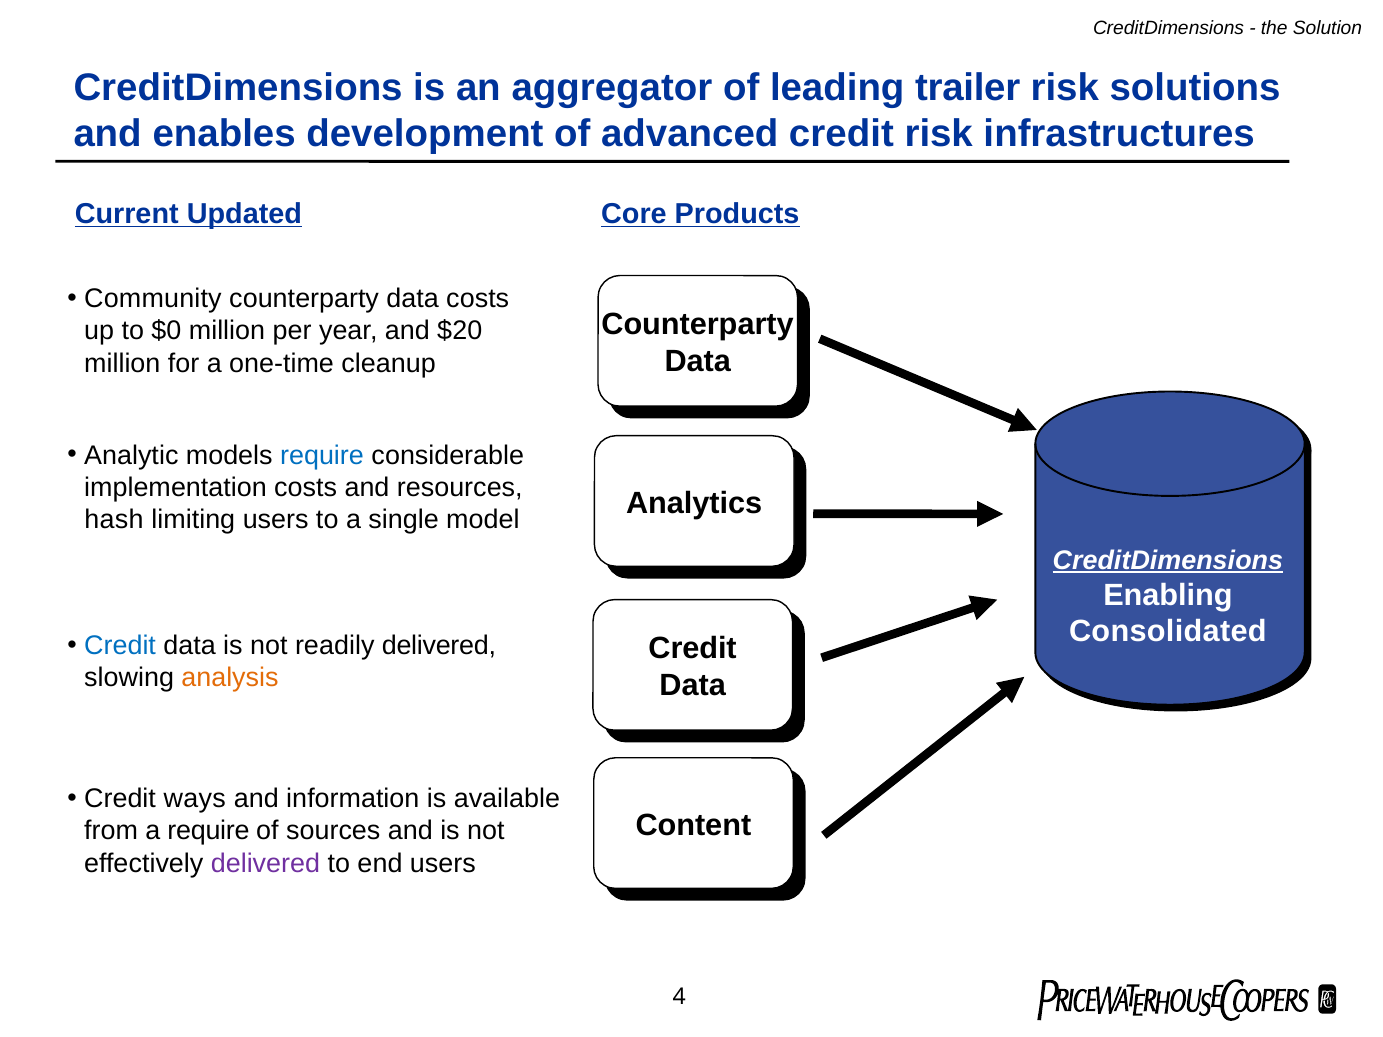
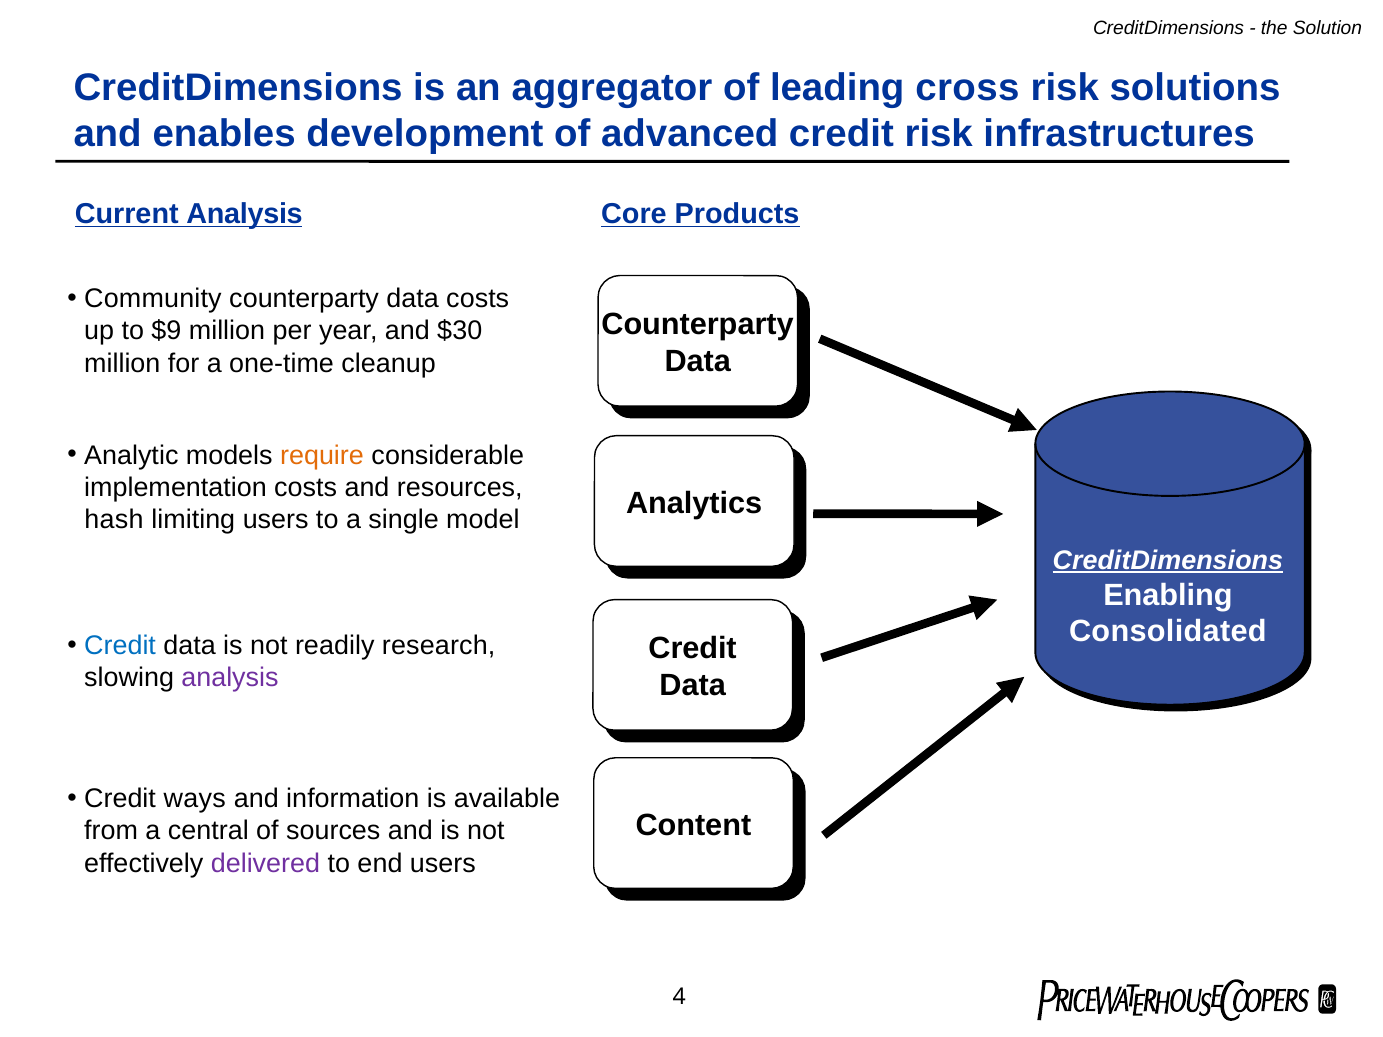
trailer: trailer -> cross
Current Updated: Updated -> Analysis
$0: $0 -> $9
$20: $20 -> $30
require at (322, 456) colour: blue -> orange
readily delivered: delivered -> research
analysis at (230, 678) colour: orange -> purple
a require: require -> central
